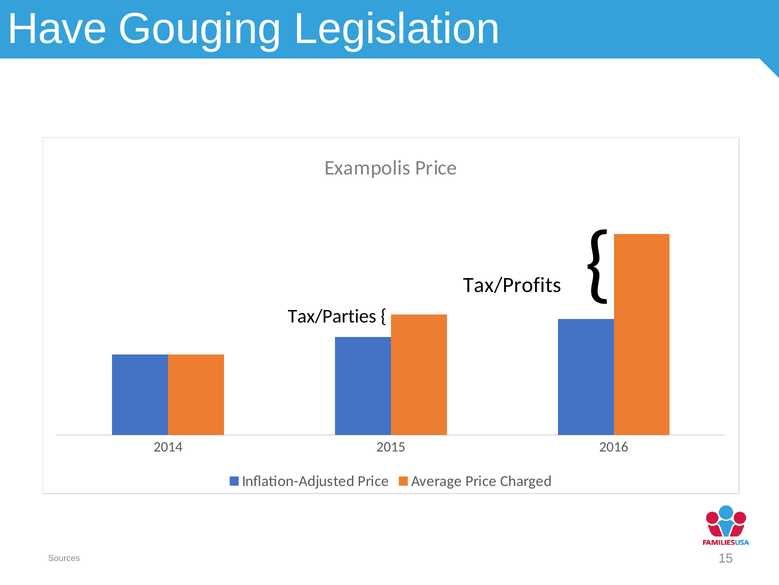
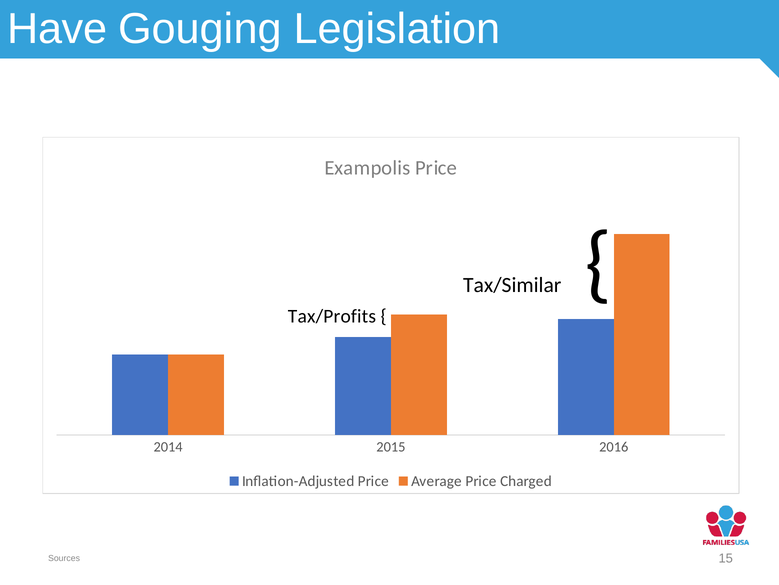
Tax/Profits: Tax/Profits -> Tax/Similar
Tax/Parties: Tax/Parties -> Tax/Profits
